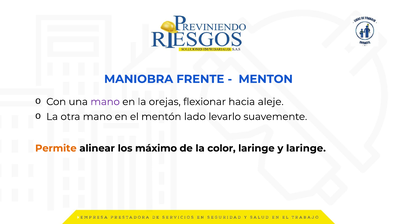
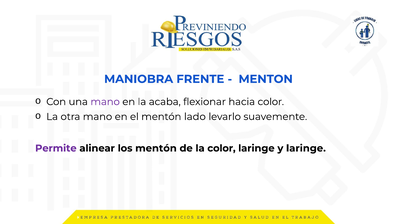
orejas: orejas -> acaba
hacia aleje: aleje -> color
Permite colour: orange -> purple
los máximo: máximo -> mentón
